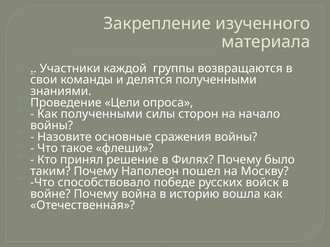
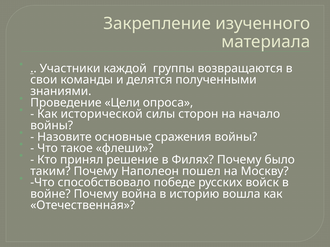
Как полученными: полученными -> исторической
